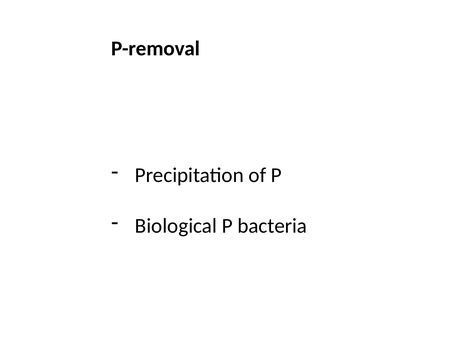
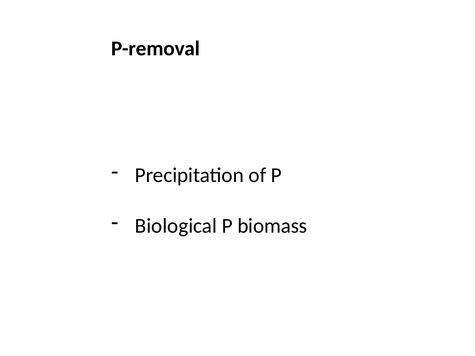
bacteria: bacteria -> biomass
